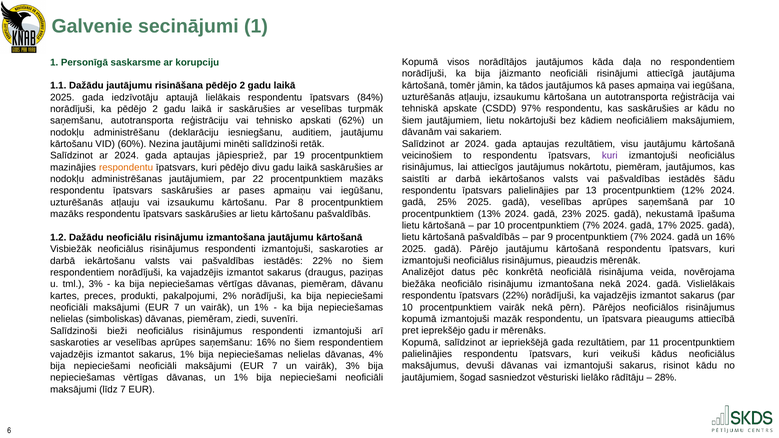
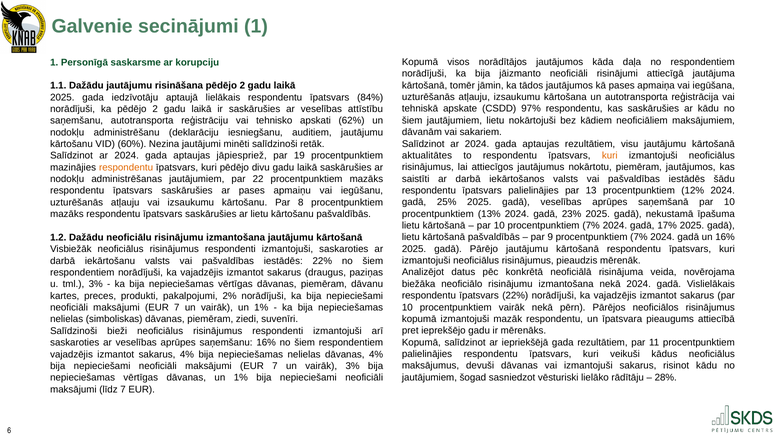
turpmāk: turpmāk -> attīstību
veicinošiem: veicinošiem -> aktualitātes
kuri at (610, 156) colour: purple -> orange
sakarus 1%: 1% -> 4%
